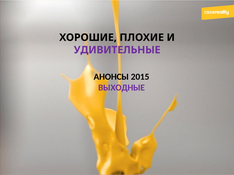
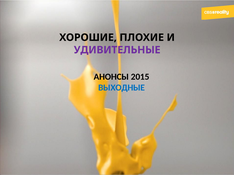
ВЫХОДНЫЕ colour: purple -> blue
